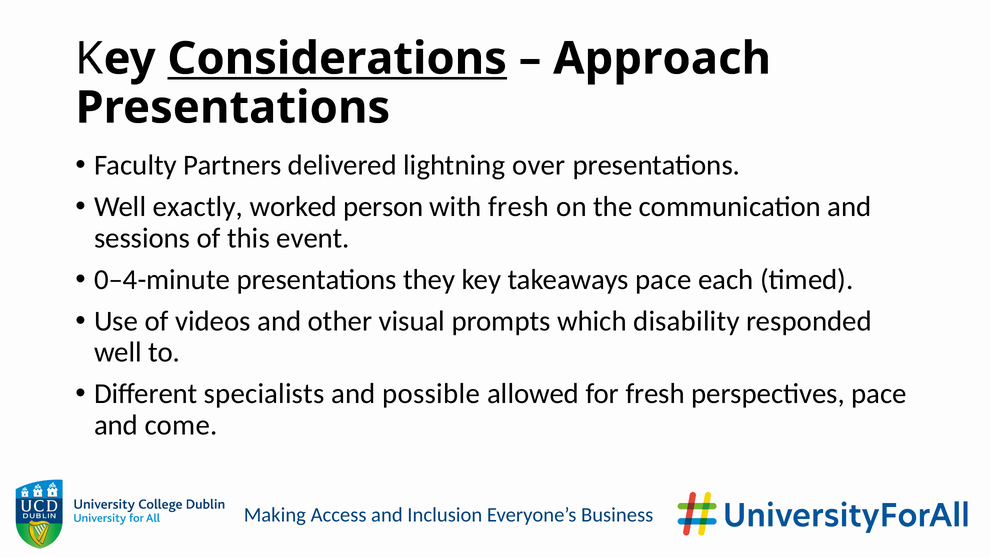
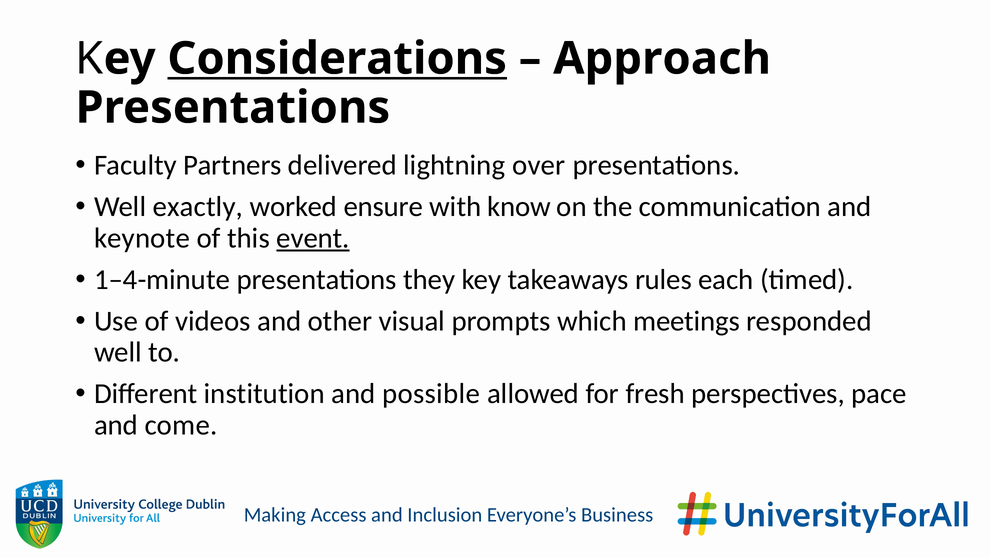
person: person -> ensure
with fresh: fresh -> know
sessions: sessions -> keynote
event underline: none -> present
0–4-minute: 0–4-minute -> 1–4-minute
takeaways pace: pace -> rules
disability: disability -> meetings
specialists: specialists -> institution
